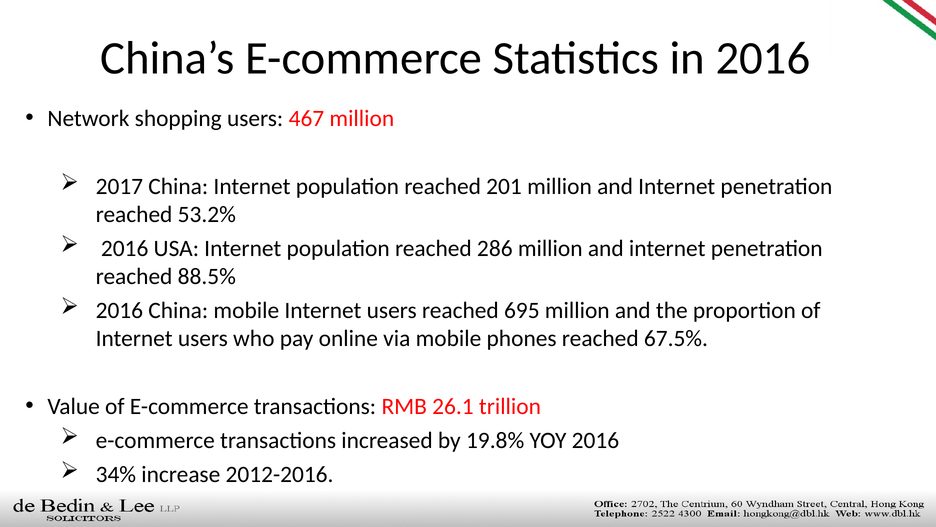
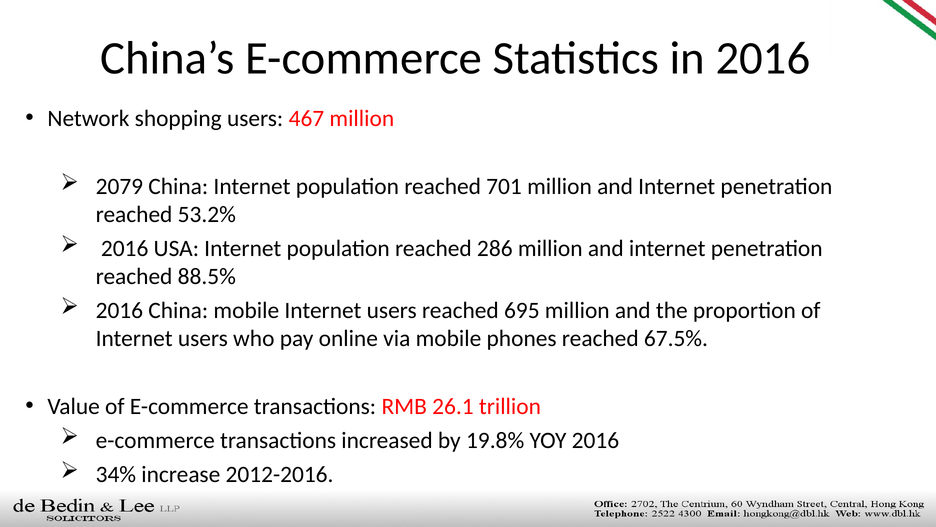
2017: 2017 -> 2079
201: 201 -> 701
